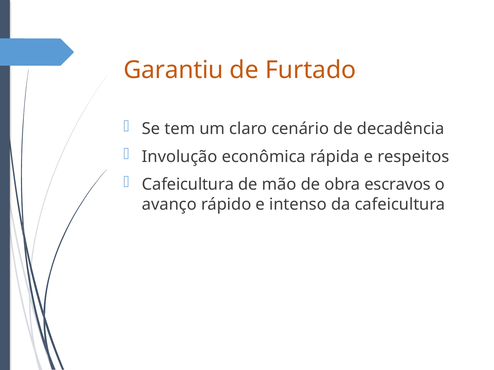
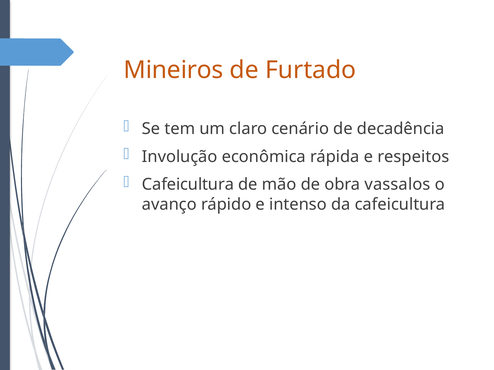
Garantiu: Garantiu -> Mineiros
escravos: escravos -> vassalos
